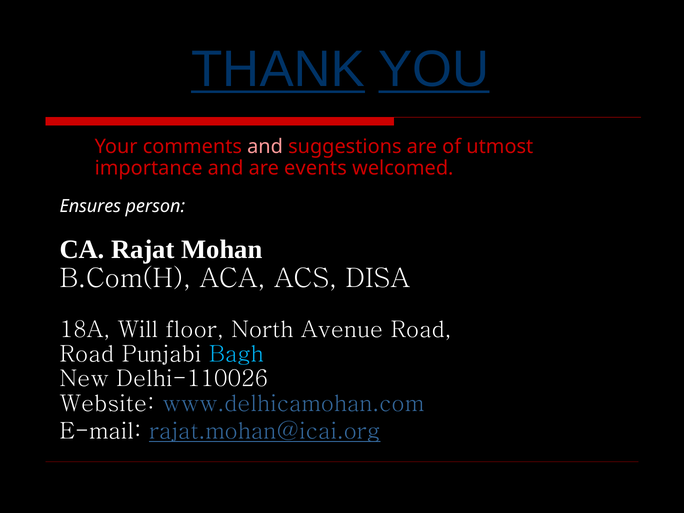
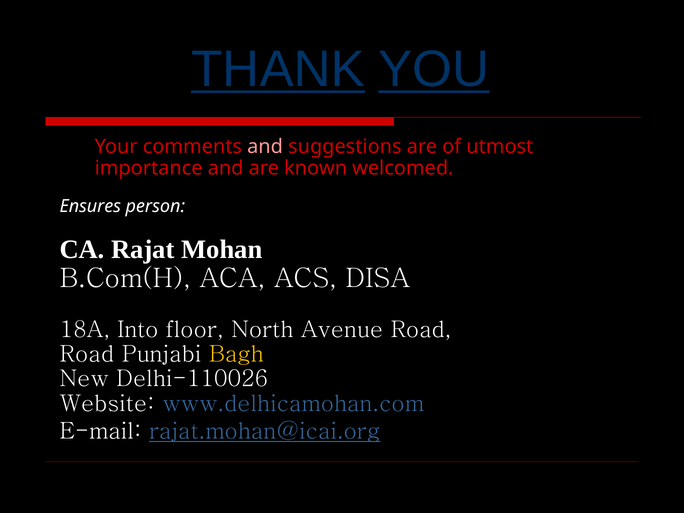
events: events -> known
Will: Will -> Into
Bagh colour: light blue -> yellow
